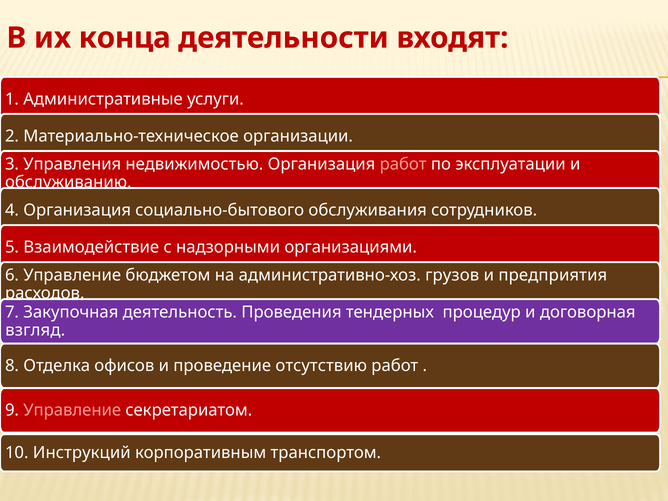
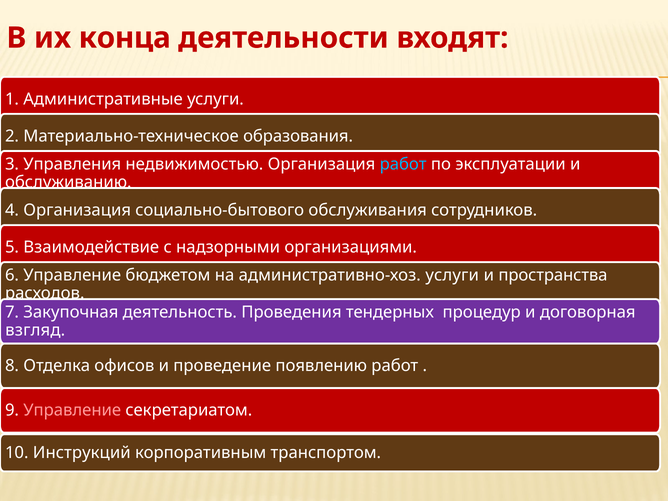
организации: организации -> образования
работ at (403, 164) colour: pink -> light blue
административно-хоз грузов: грузов -> услуги
предприятия: предприятия -> пространства
отсутствию: отсутствию -> появлению
